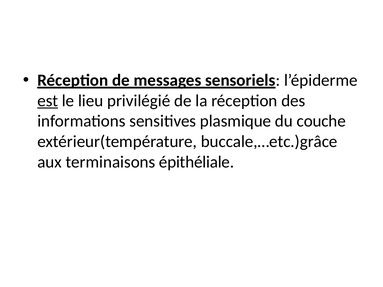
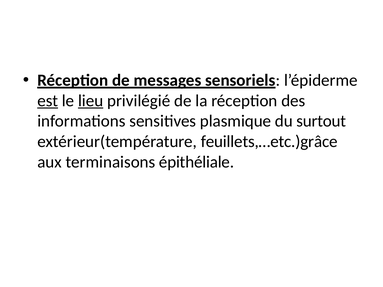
lieu underline: none -> present
couche: couche -> surtout
buccale,…etc.)grâce: buccale,…etc.)grâce -> feuillets,…etc.)grâce
